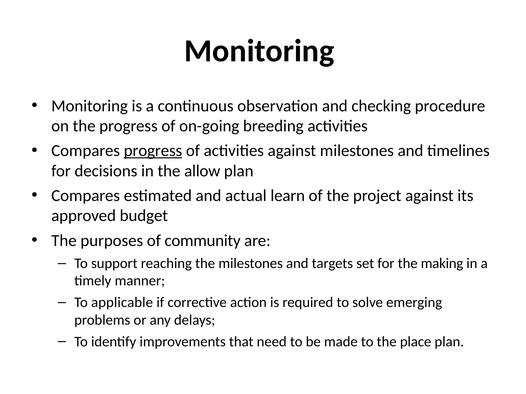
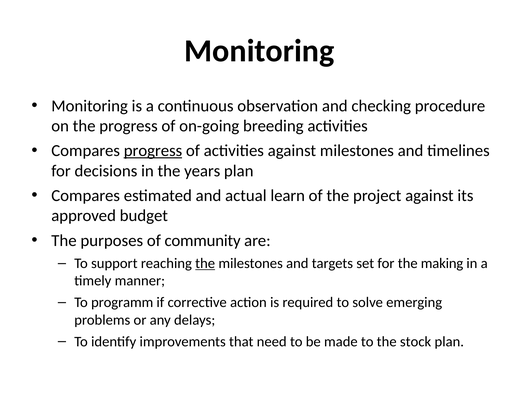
allow: allow -> years
the at (205, 264) underline: none -> present
applicable: applicable -> programm
place: place -> stock
